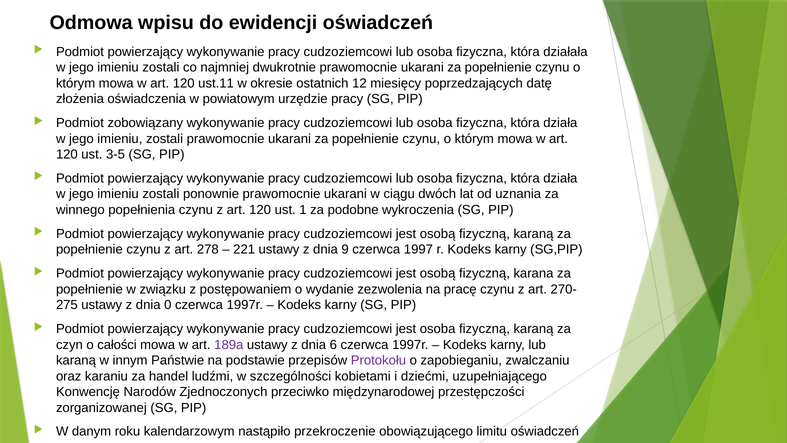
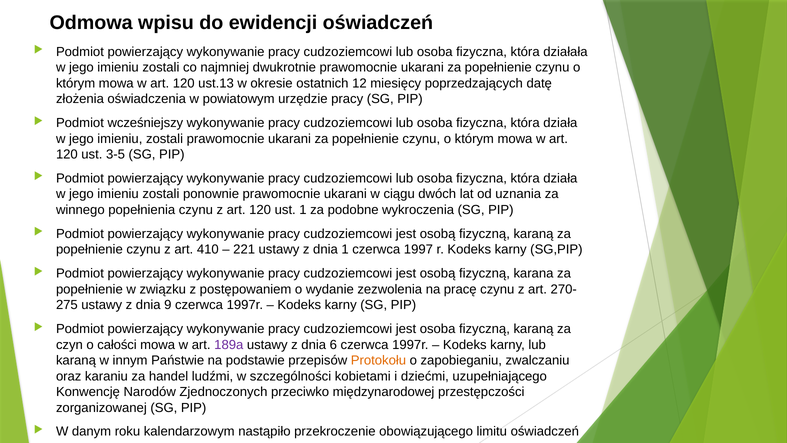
ust.11: ust.11 -> ust.13
zobowiązany: zobowiązany -> wcześniejszy
278: 278 -> 410
dnia 9: 9 -> 1
0: 0 -> 9
Protokołu colour: purple -> orange
